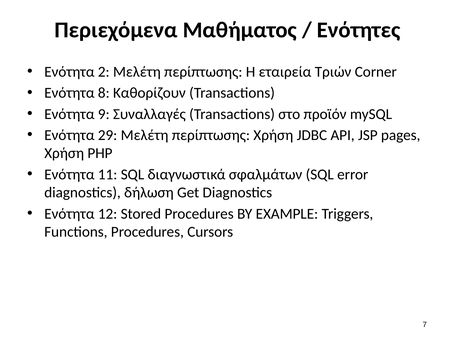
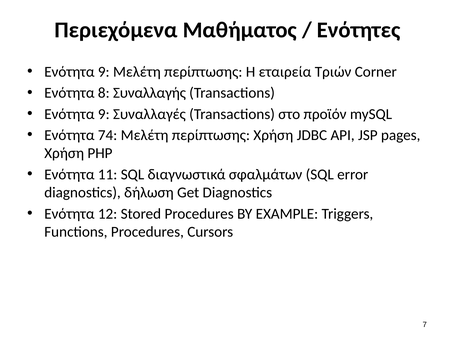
2 at (104, 72): 2 -> 9
Καθορίζουν: Καθορίζουν -> Συναλλαγής
29: 29 -> 74
